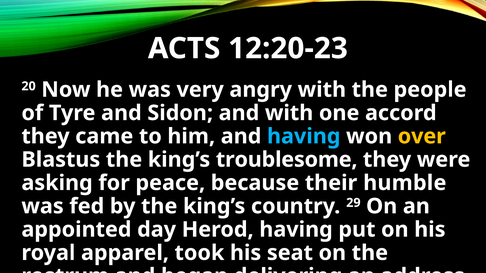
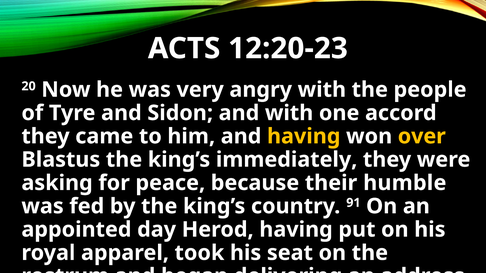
having at (304, 136) colour: light blue -> yellow
troublesome: troublesome -> immediately
29: 29 -> 91
